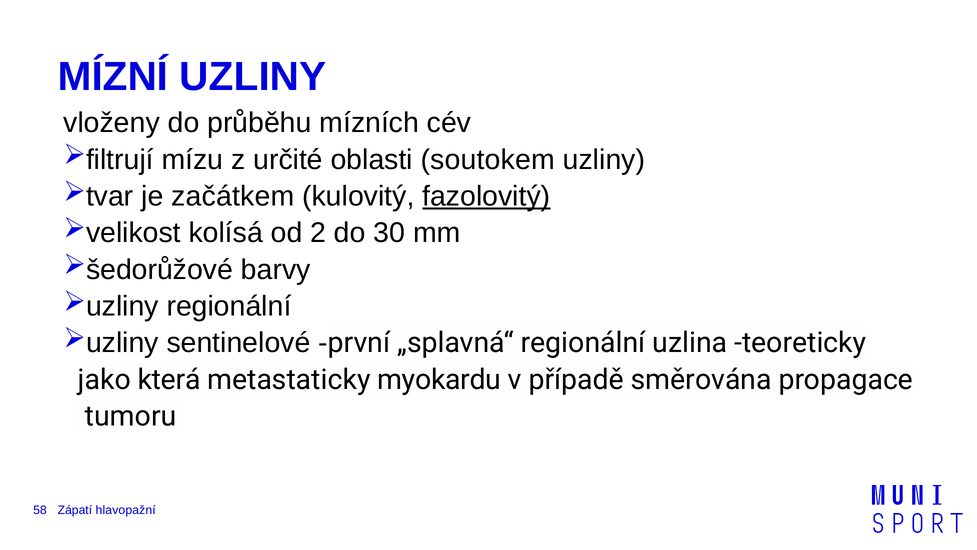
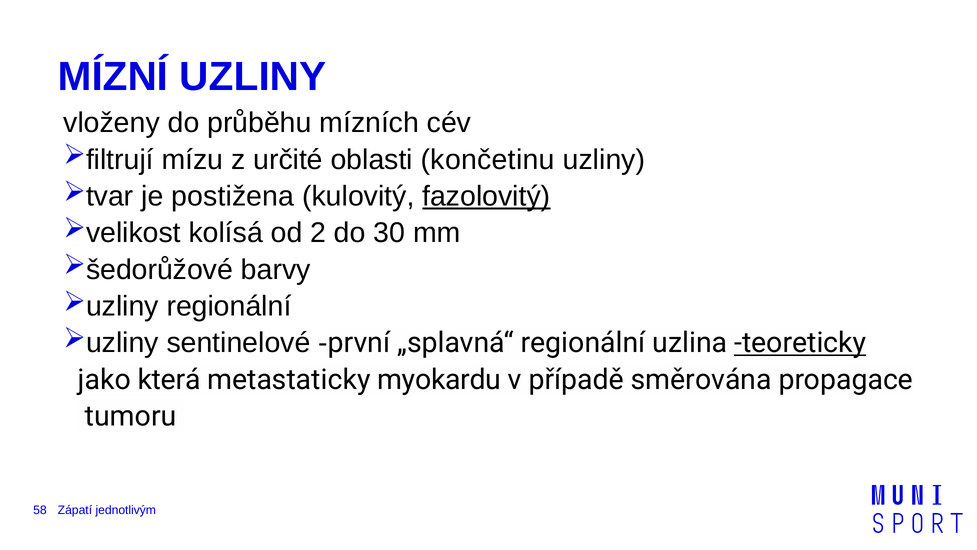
soutokem: soutokem -> končetinu
začátkem: začátkem -> postižena
teoreticky underline: none -> present
hlavopažní: hlavopažní -> jednotlivým
